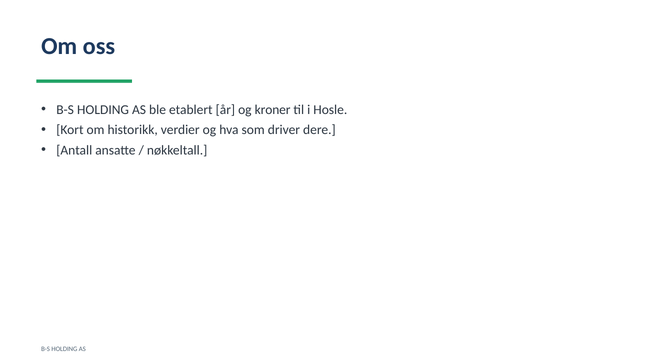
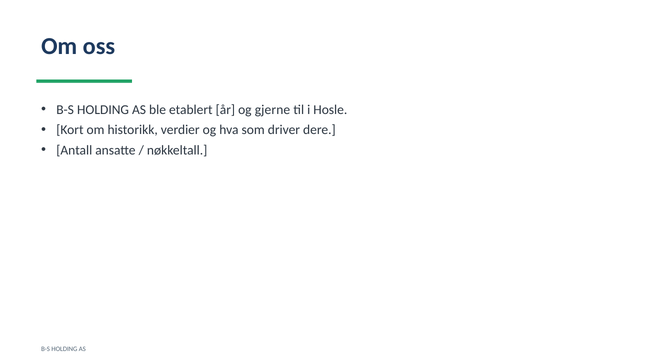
kroner: kroner -> gjerne
